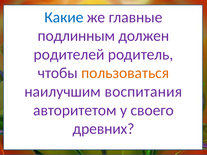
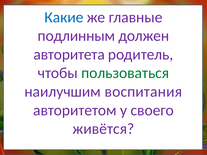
родителей: родителей -> авторитета
пользоваться colour: orange -> green
древних: древних -> живётся
